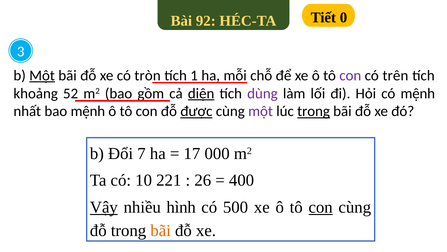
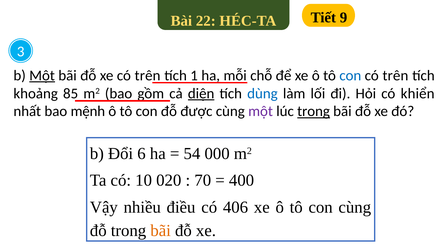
0: 0 -> 9
92: 92 -> 22
xe có tròn: tròn -> trên
con at (350, 75) colour: purple -> blue
52: 52 -> 85
dùng colour: purple -> blue
có mệnh: mệnh -> khiển
được underline: present -> none
7: 7 -> 6
17: 17 -> 54
221: 221 -> 020
26: 26 -> 70
Vậy underline: present -> none
hình: hình -> điều
500: 500 -> 406
con at (321, 207) underline: present -> none
